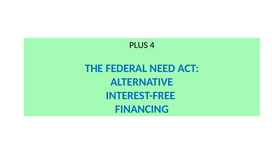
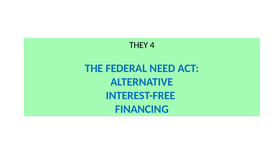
PLUS: PLUS -> THEY
